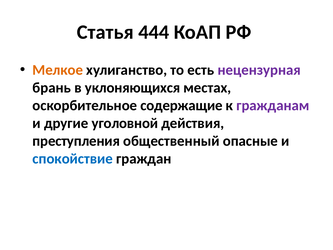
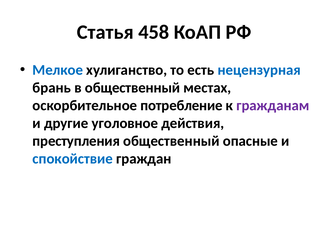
444: 444 -> 458
Мелкое colour: orange -> blue
нецензурная colour: purple -> blue
в уклоняющихся: уклоняющихся -> общественный
содержащие: содержащие -> потребление
уголовной: уголовной -> уголовное
